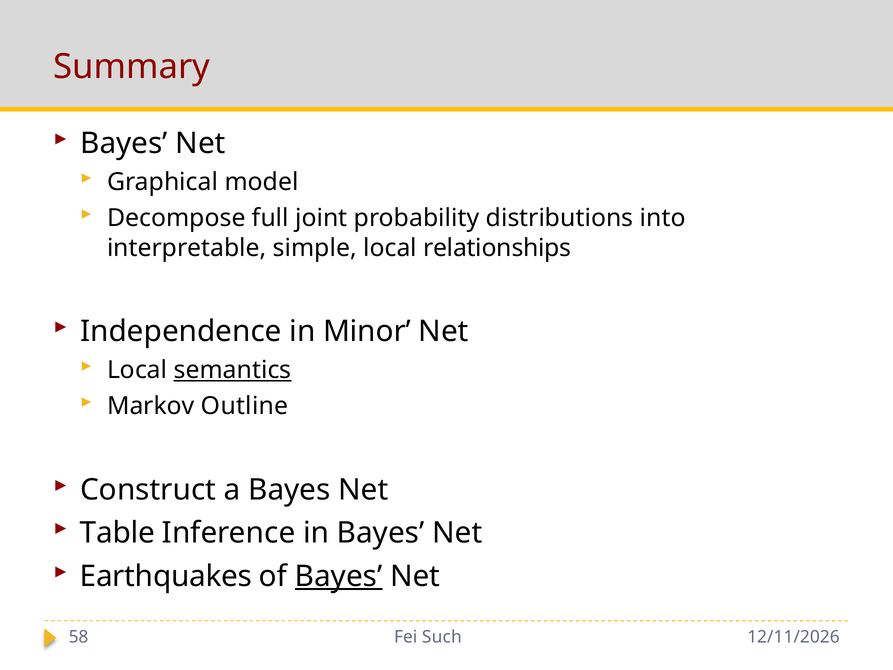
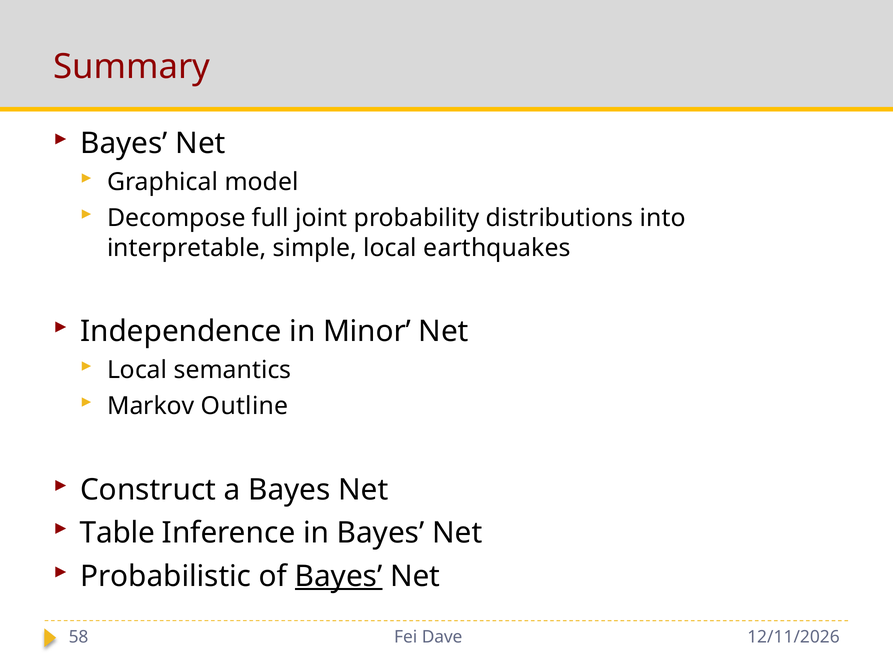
relationships: relationships -> earthquakes
semantics underline: present -> none
Earthquakes: Earthquakes -> Probabilistic
Such: Such -> Dave
